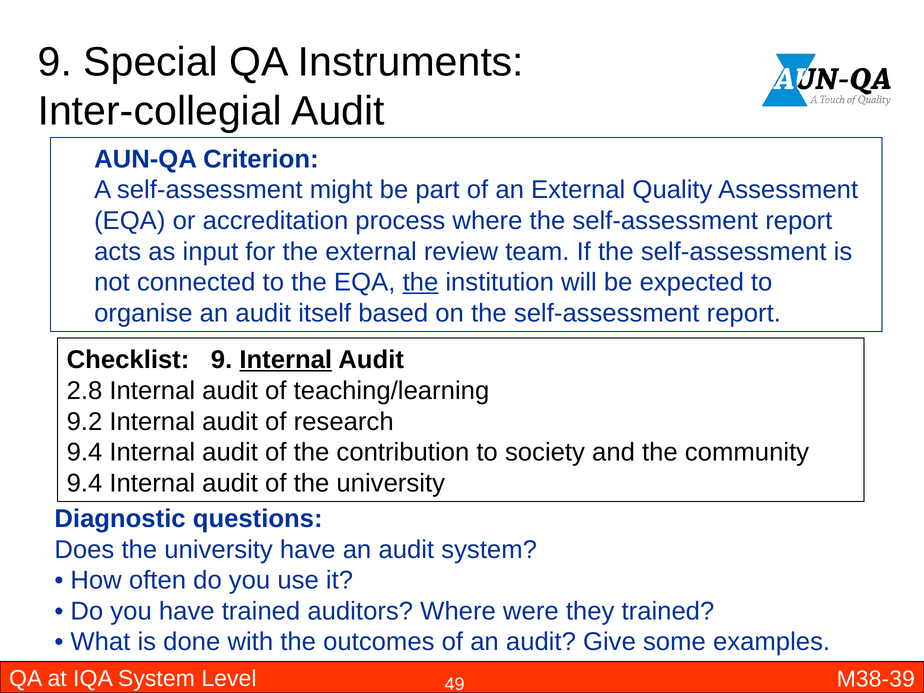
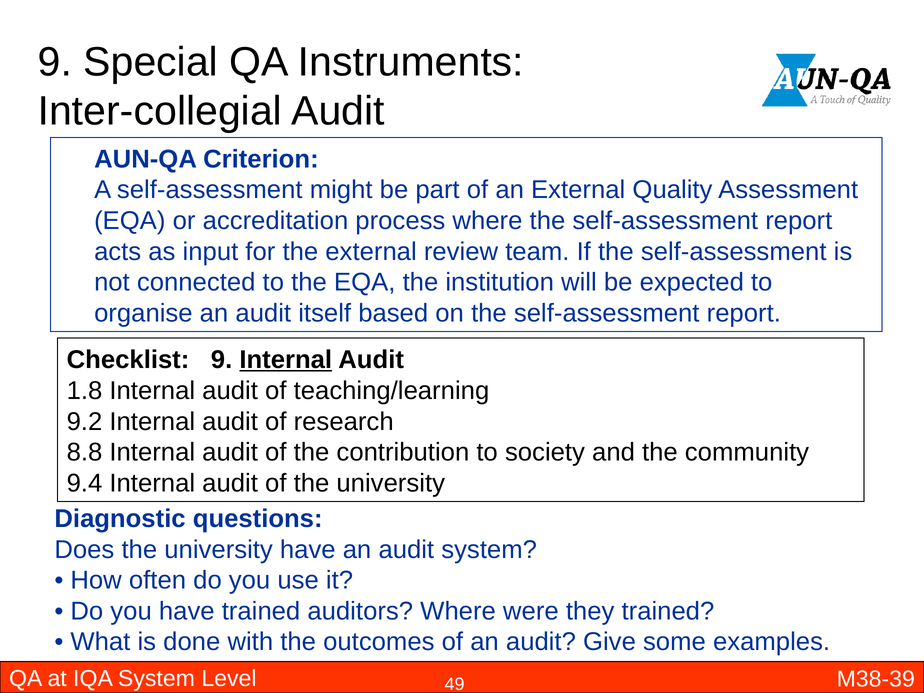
the at (420, 282) underline: present -> none
2.8: 2.8 -> 1.8
9.4 at (85, 452): 9.4 -> 8.8
